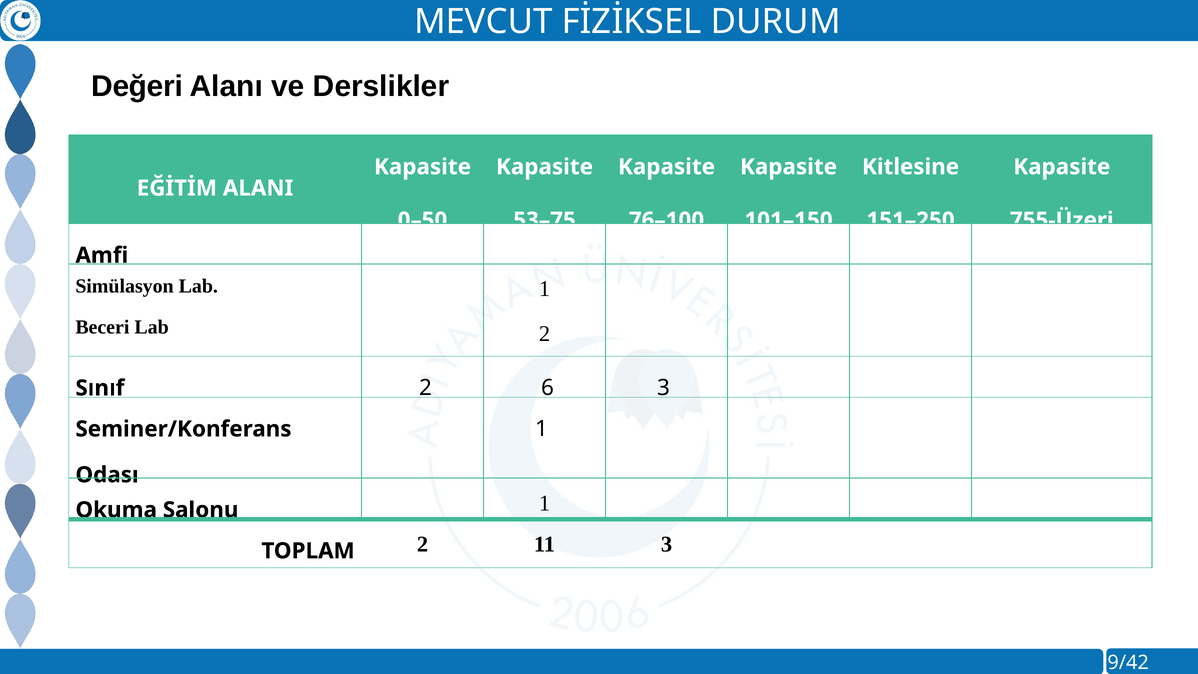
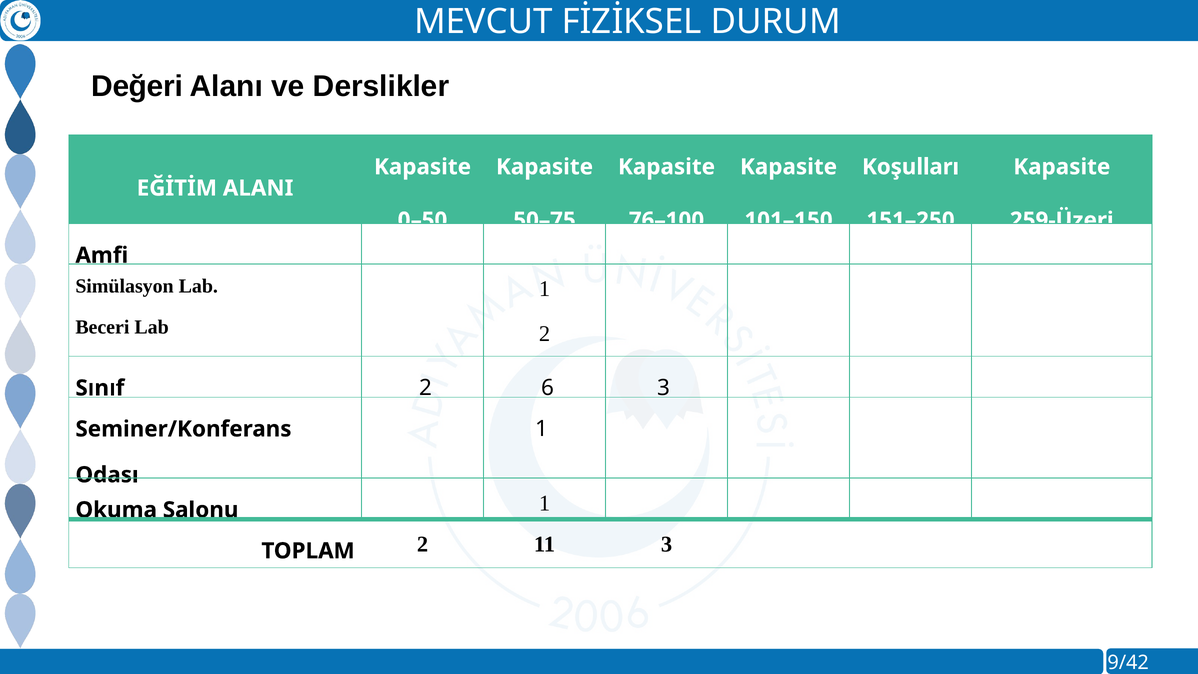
Kitlesine: Kitlesine -> Koşulları
53–75: 53–75 -> 50–75
755-Üzeri: 755-Üzeri -> 259-Üzeri
